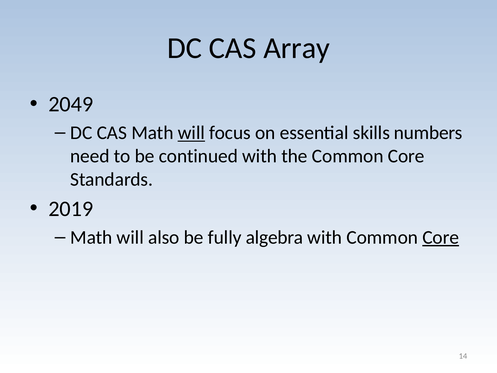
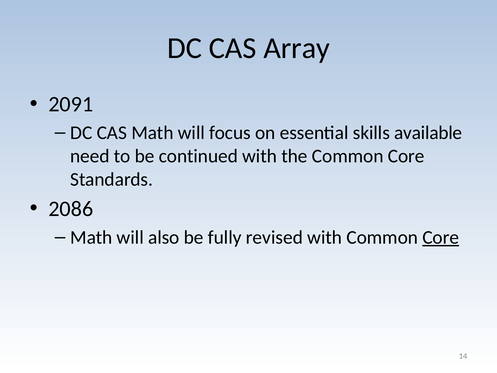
2049: 2049 -> 2091
will at (191, 133) underline: present -> none
numbers: numbers -> available
2019: 2019 -> 2086
algebra: algebra -> revised
